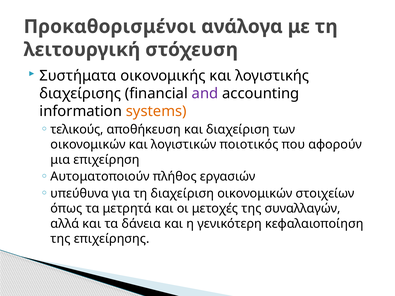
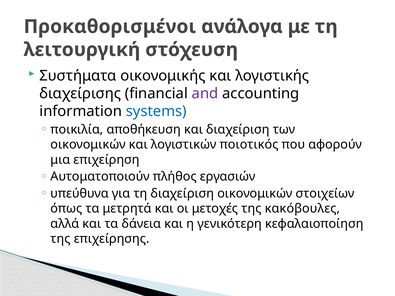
systems colour: orange -> blue
τελικούς: τελικούς -> ποικιλία
συναλλαγών: συναλλαγών -> κακόβουλες
